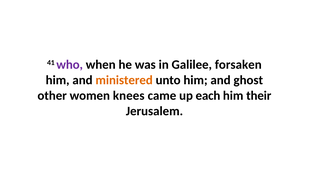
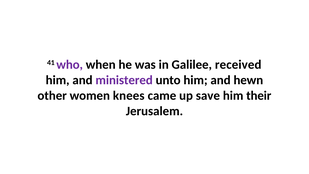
forsaken: forsaken -> received
ministered colour: orange -> purple
ghost: ghost -> hewn
each: each -> save
